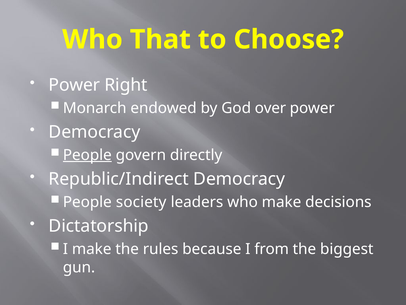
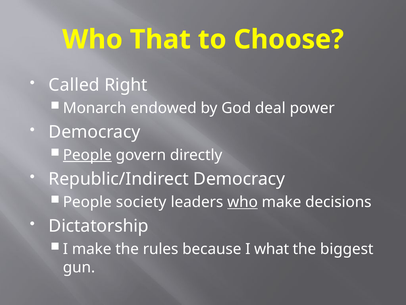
Power at (74, 85): Power -> Called
over: over -> deal
who at (243, 202) underline: none -> present
from: from -> what
